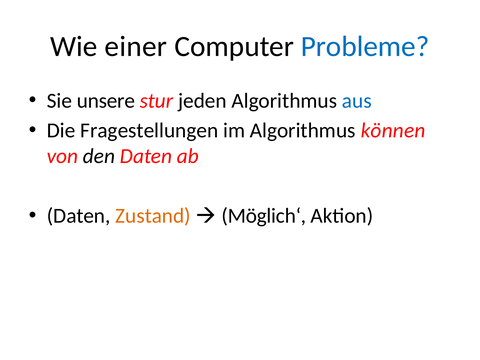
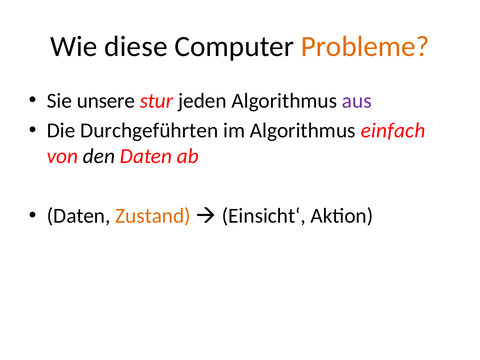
einer: einer -> diese
Probleme colour: blue -> orange
aus colour: blue -> purple
Fragestellungen: Fragestellungen -> Durchgeführten
können: können -> einfach
Möglich‘: Möglich‘ -> Einsicht‘
